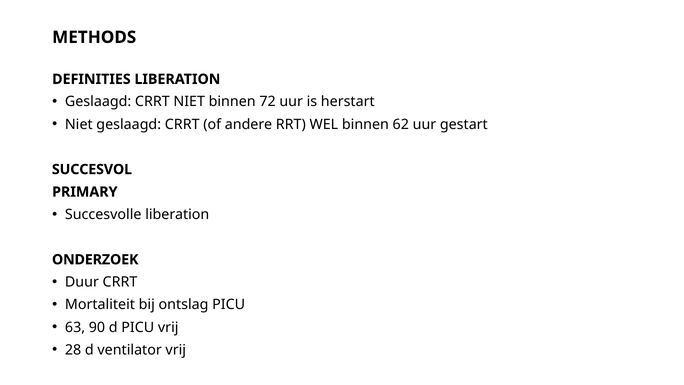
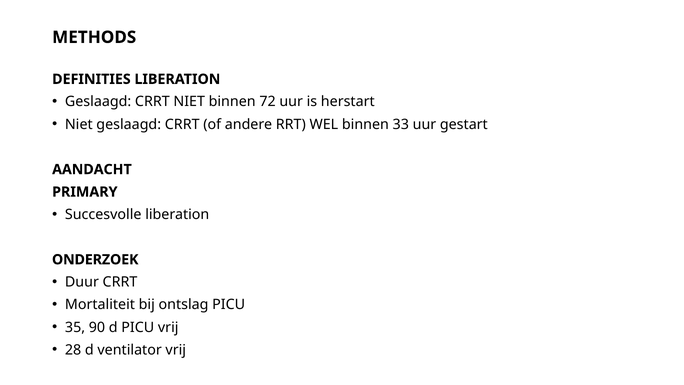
62: 62 -> 33
SUCCESVOL: SUCCESVOL -> AANDACHT
63: 63 -> 35
